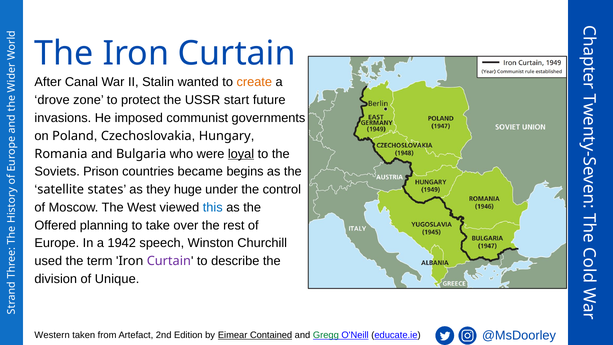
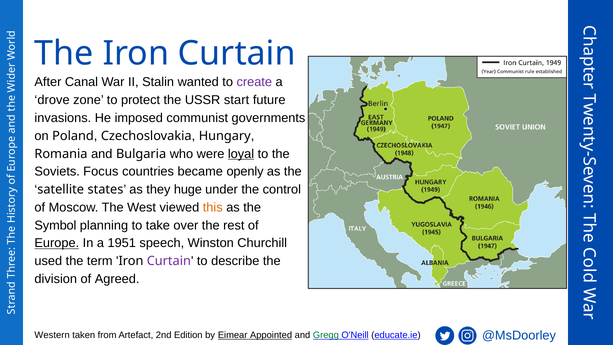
create colour: orange -> purple
Prison: Prison -> Focus
begins: begins -> openly
this colour: blue -> orange
Offered: Offered -> Symbol
Europe underline: none -> present
1942: 1942 -> 1951
Unique: Unique -> Agreed
Contained: Contained -> Appointed
